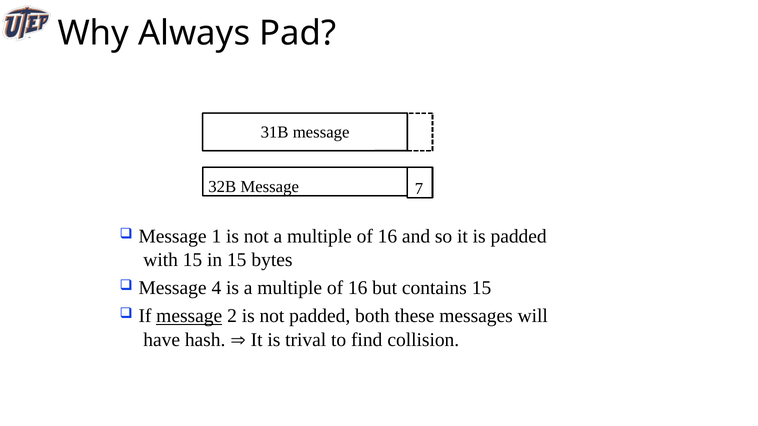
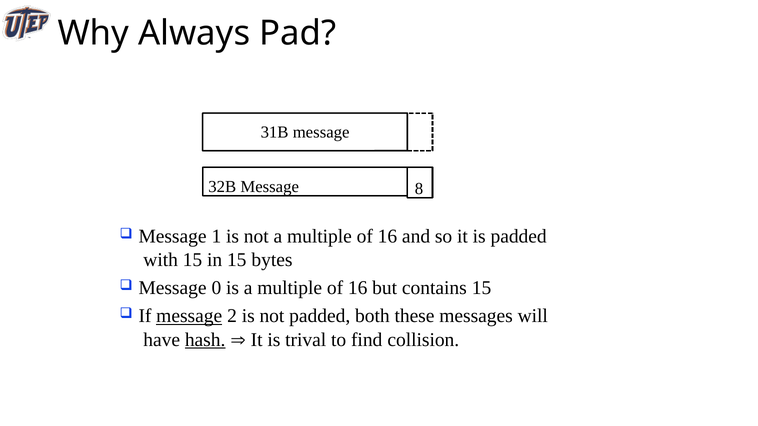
7: 7 -> 8
4: 4 -> 0
hash underline: none -> present
